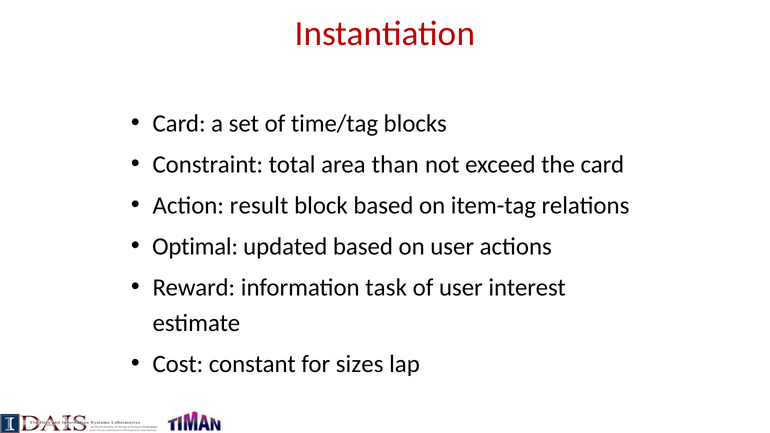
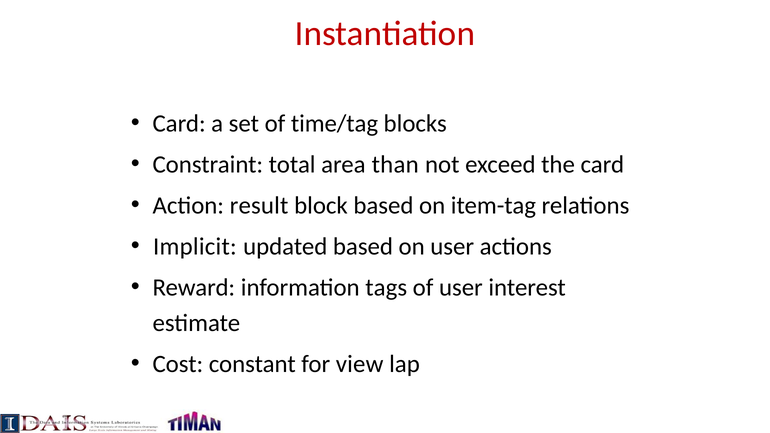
Optimal: Optimal -> Implicit
task: task -> tags
sizes: sizes -> view
